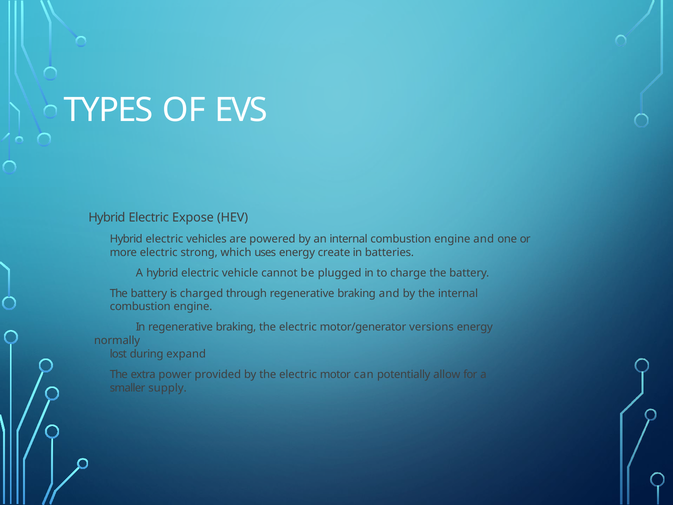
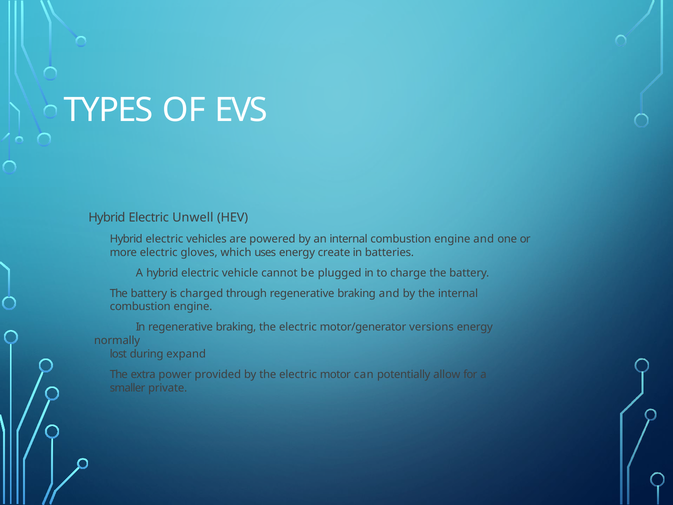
Expose: Expose -> Unwell
strong: strong -> gloves
supply: supply -> private
